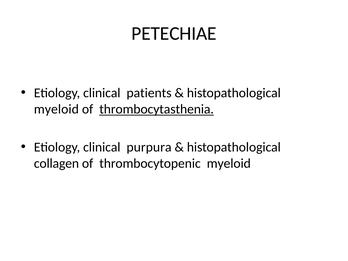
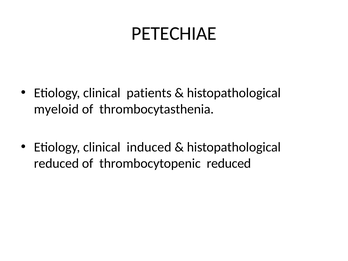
thrombocytasthenia underline: present -> none
purpura: purpura -> induced
collagen at (56, 163): collagen -> reduced
thrombocytopenic myeloid: myeloid -> reduced
